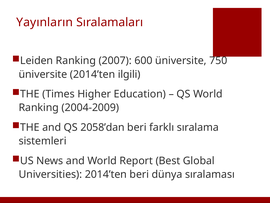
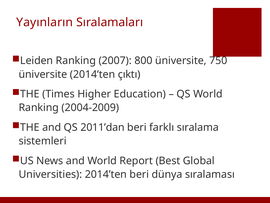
600: 600 -> 800
ilgili: ilgili -> çıktı
2058’dan: 2058’dan -> 2011’dan
